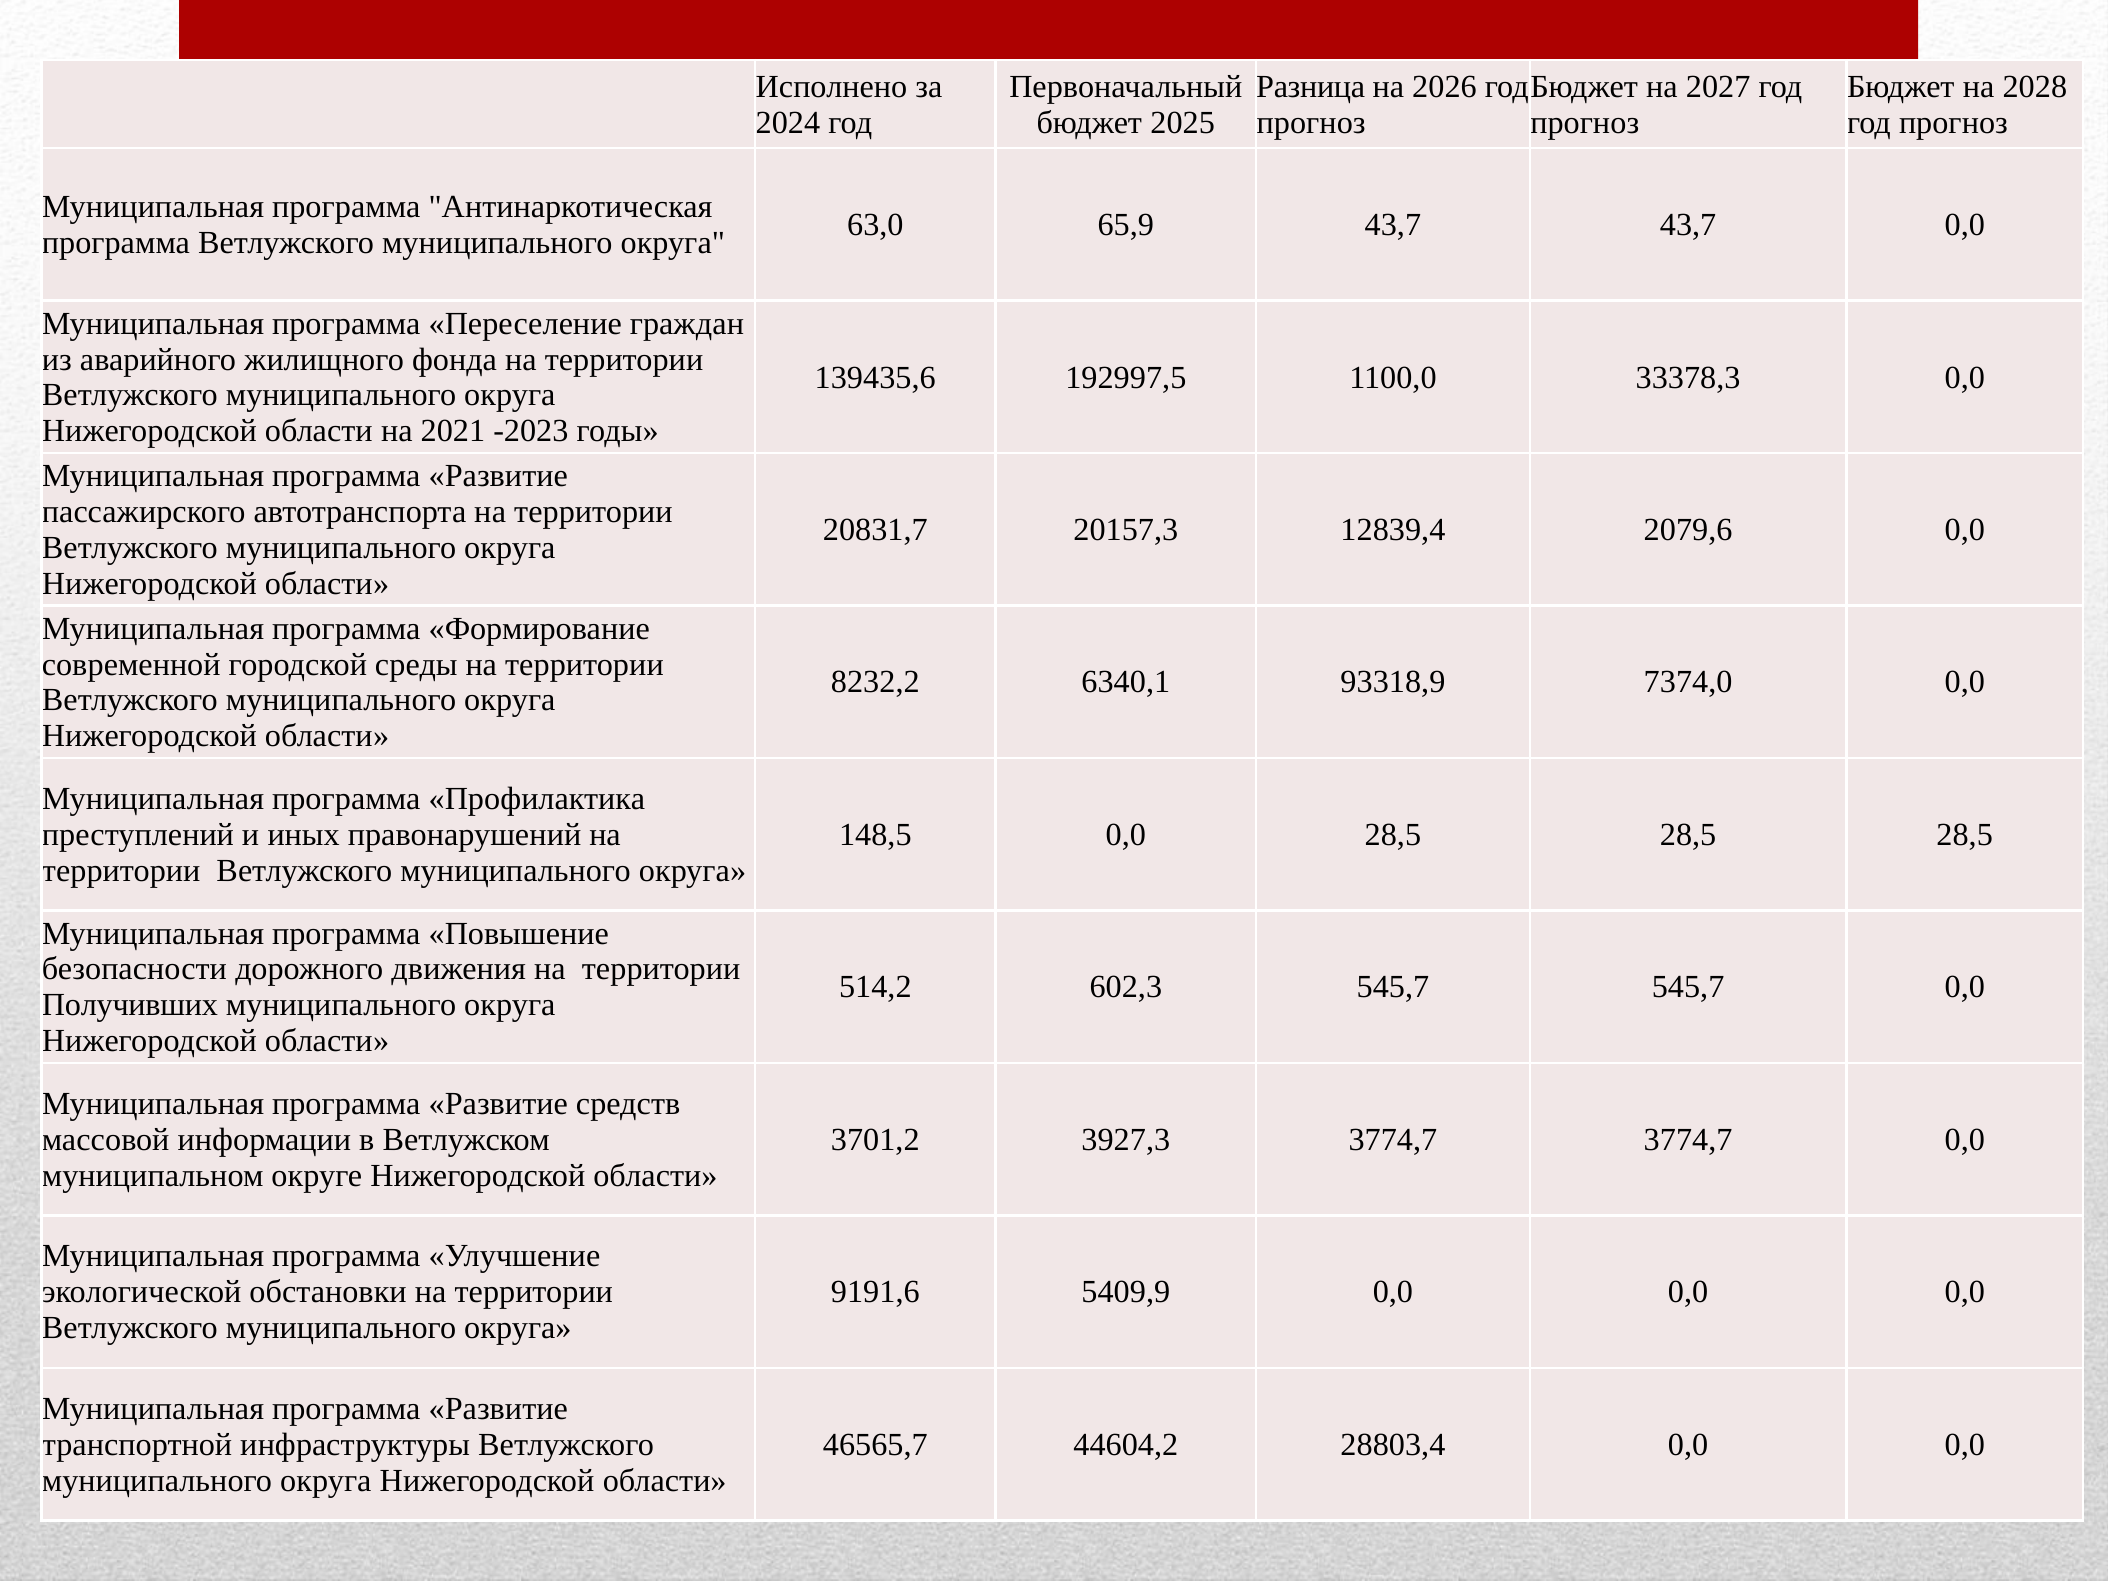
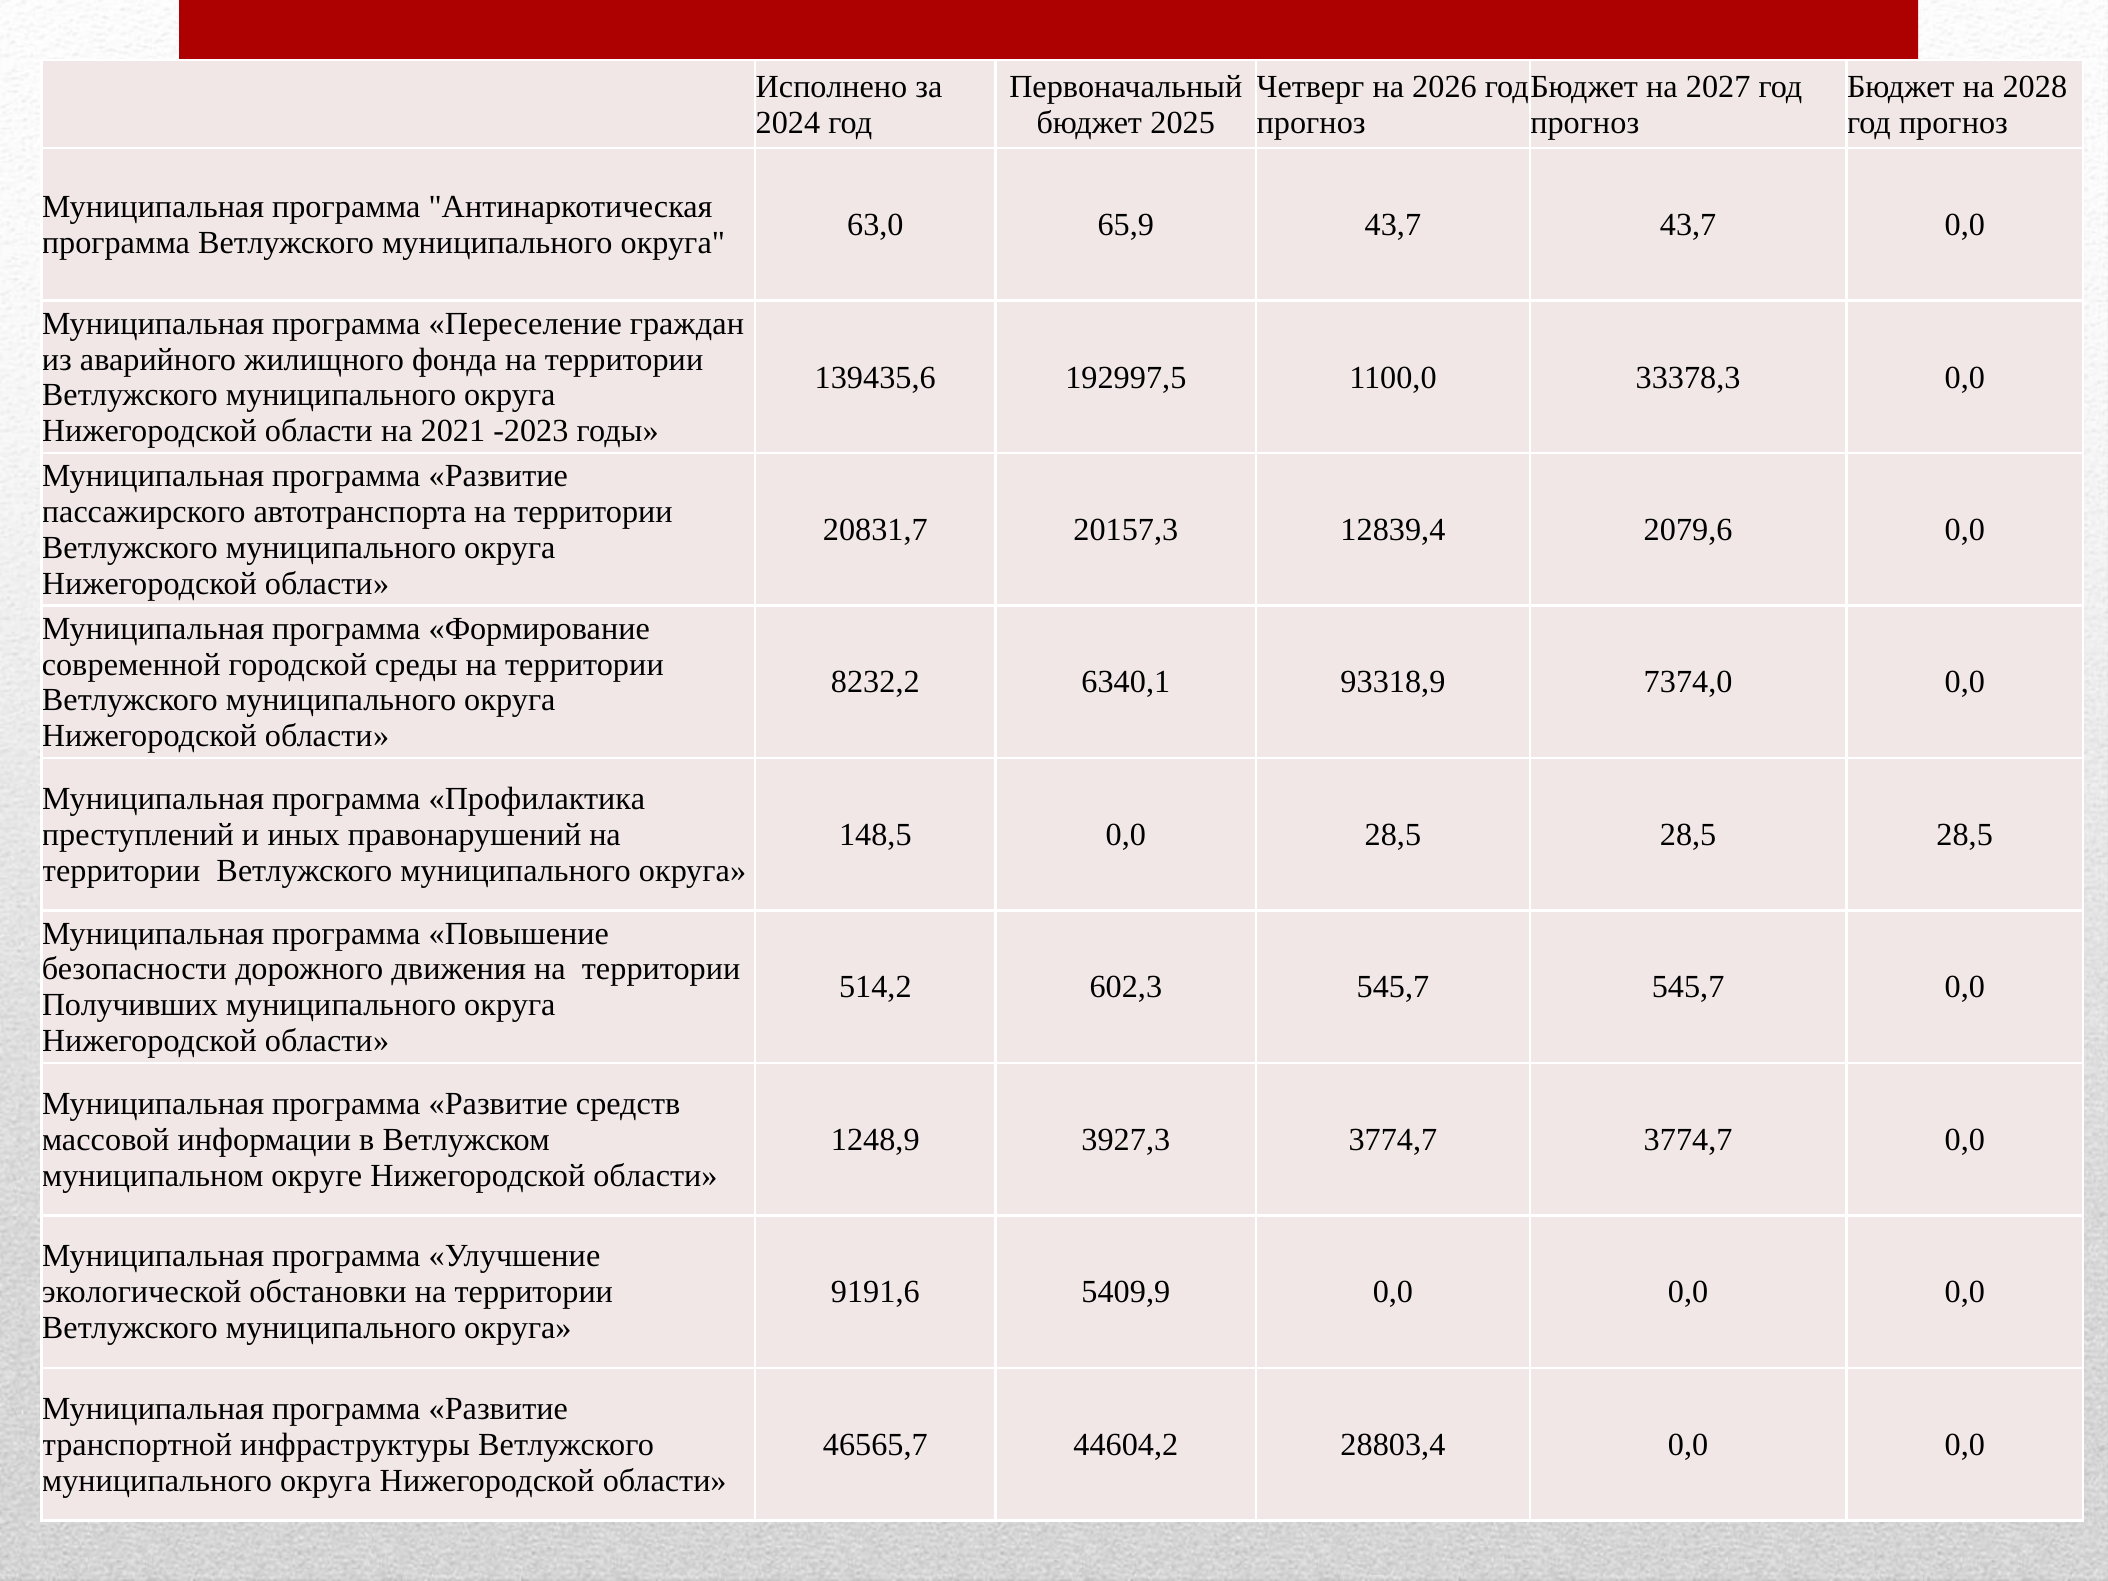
Разница: Разница -> Четверг
3701,2: 3701,2 -> 1248,9
